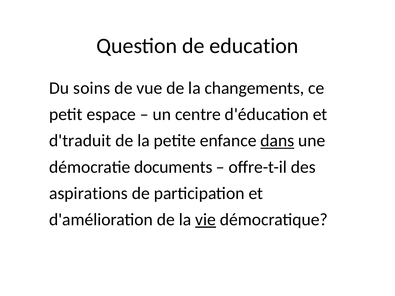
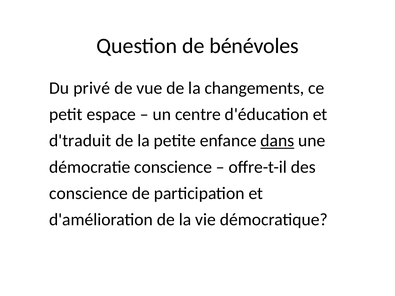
education: education -> bénévoles
soins: soins -> privé
démocratie documents: documents -> conscience
aspirations at (88, 193): aspirations -> conscience
vie underline: present -> none
